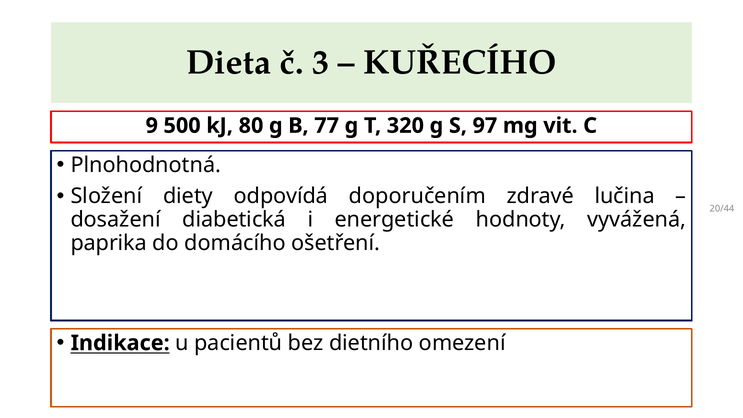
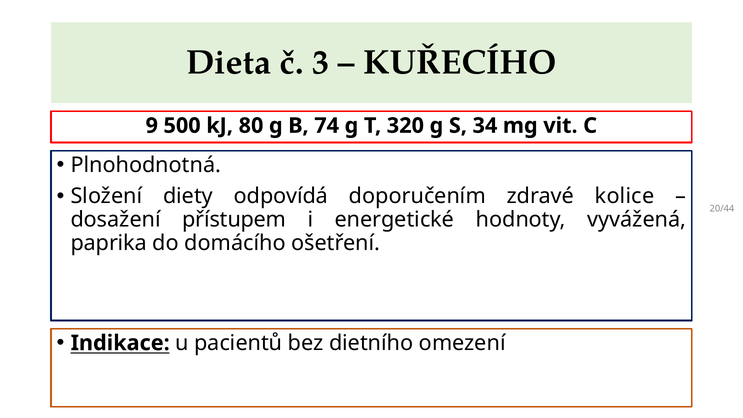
77: 77 -> 74
97: 97 -> 34
lučina: lučina -> kolice
diabetická: diabetická -> přístupem
